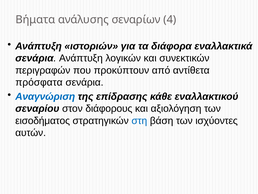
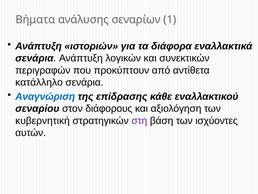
4: 4 -> 1
πρόσφατα: πρόσφατα -> κατάλληλο
εισοδήματος: εισοδήματος -> κυβερνητική
στη colour: blue -> purple
